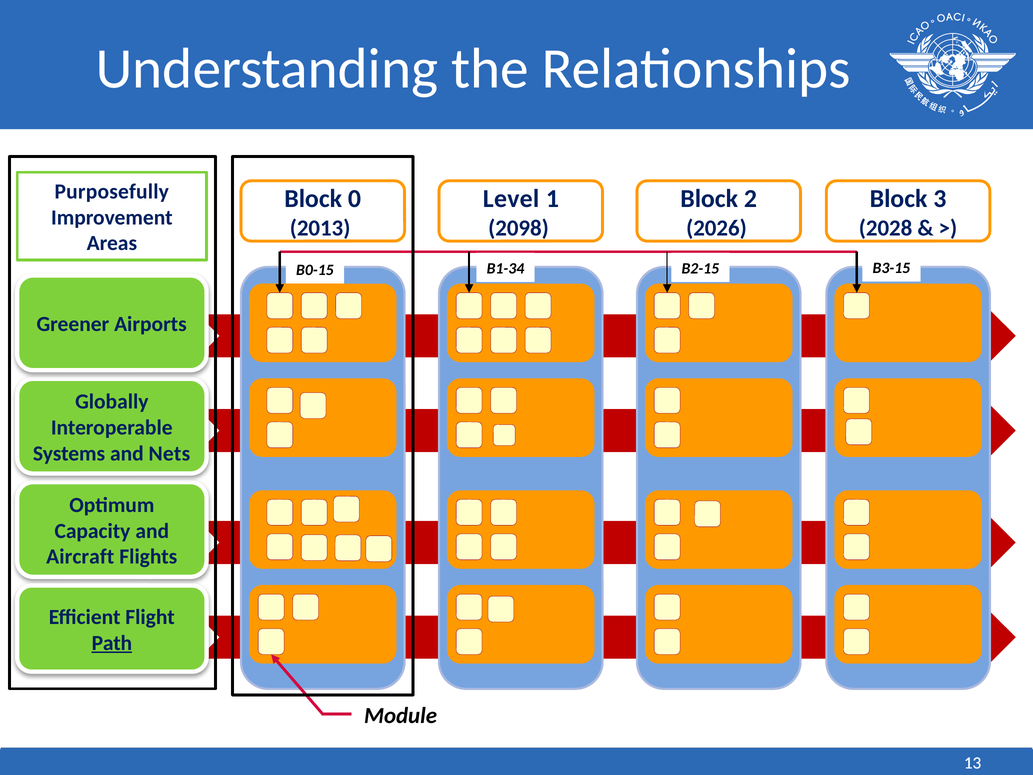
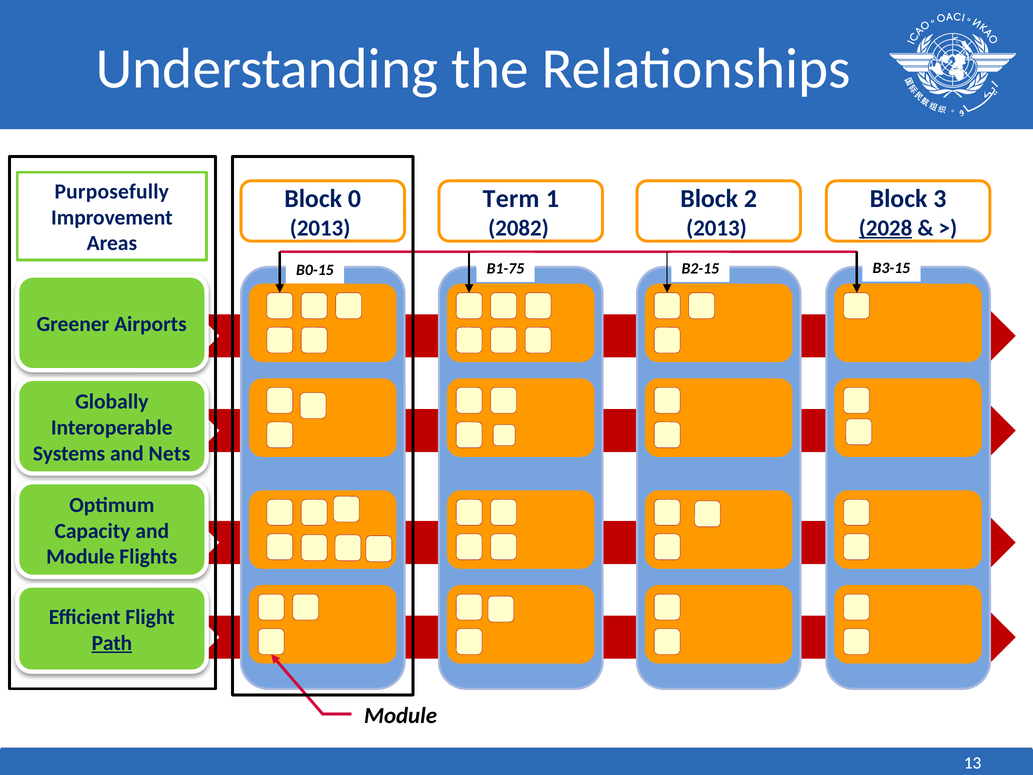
Level: Level -> Term
2098: 2098 -> 2082
2026 at (716, 228): 2026 -> 2013
2028 underline: none -> present
B1-34: B1-34 -> B1-75
Aircraft at (80, 557): Aircraft -> Module
